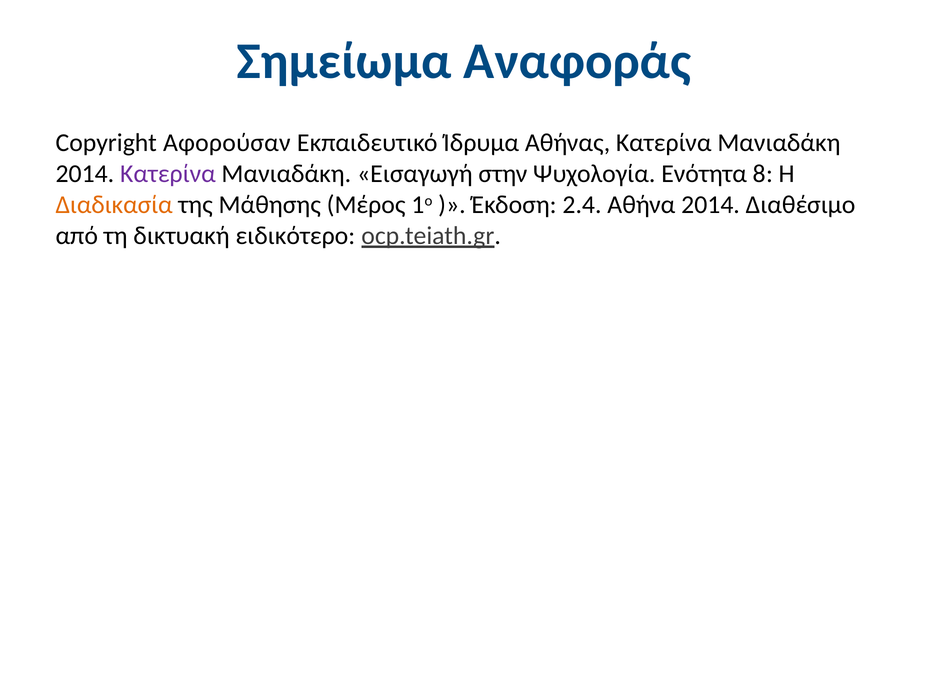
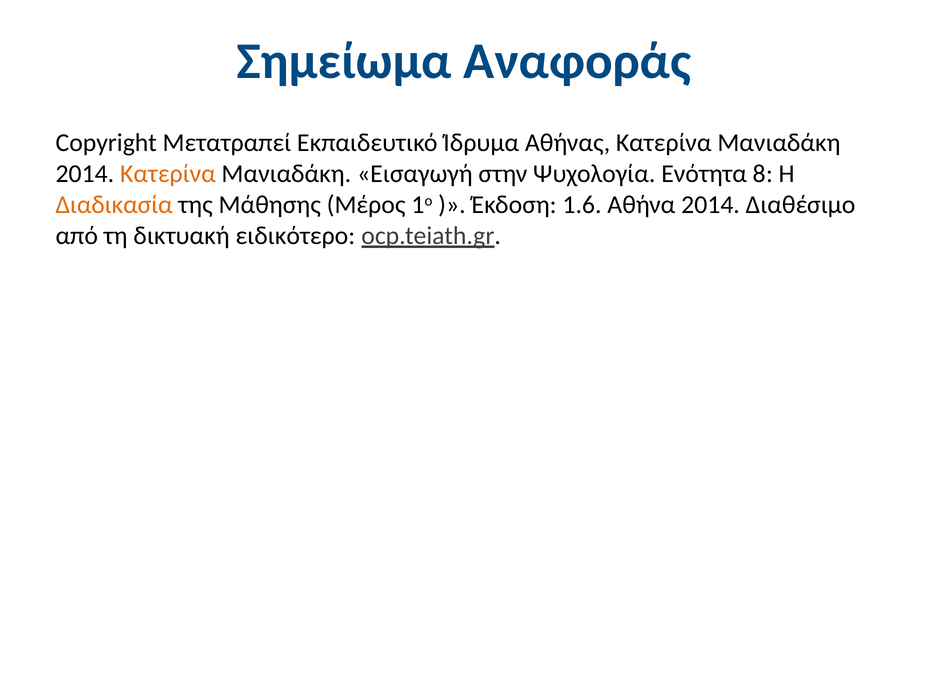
Αφορούσαν: Αφορούσαν -> Μετατραπεί
Κατερίνα at (168, 174) colour: purple -> orange
2.4: 2.4 -> 1.6
